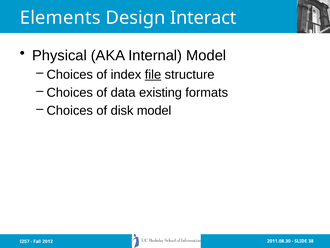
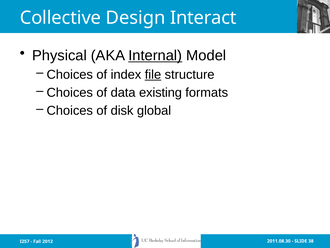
Elements: Elements -> Collective
Internal underline: none -> present
disk model: model -> global
